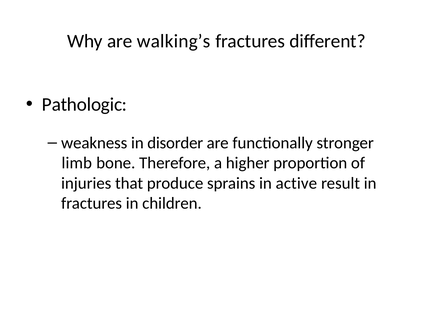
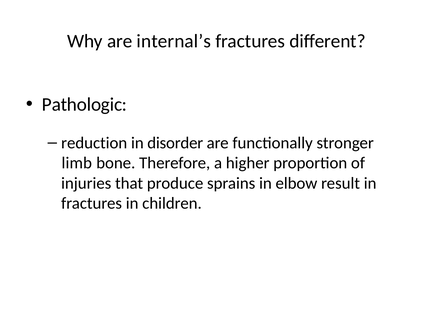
walking’s: walking’s -> internal’s
weakness: weakness -> reduction
active: active -> elbow
